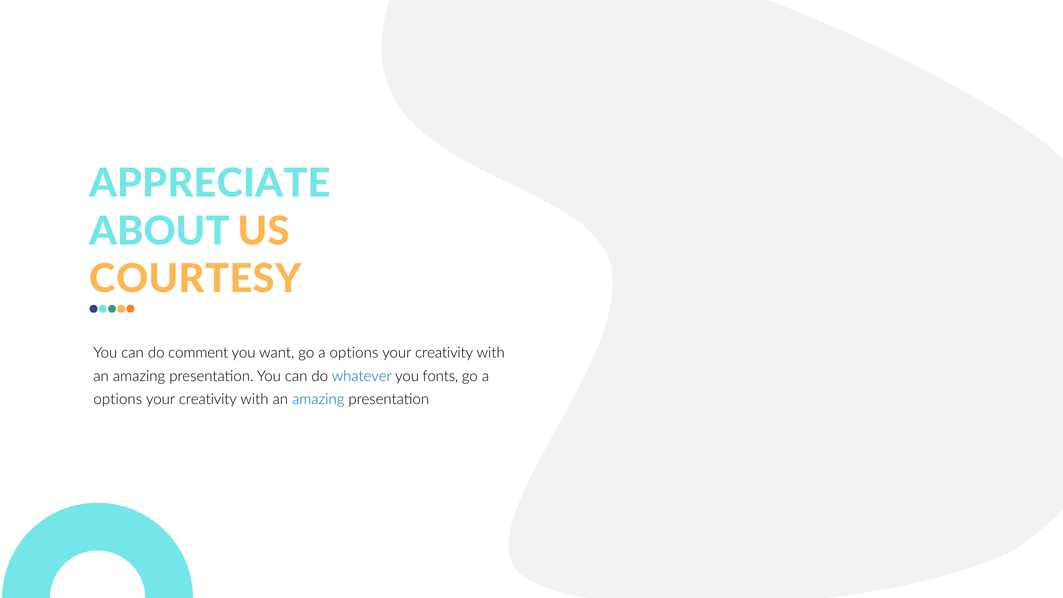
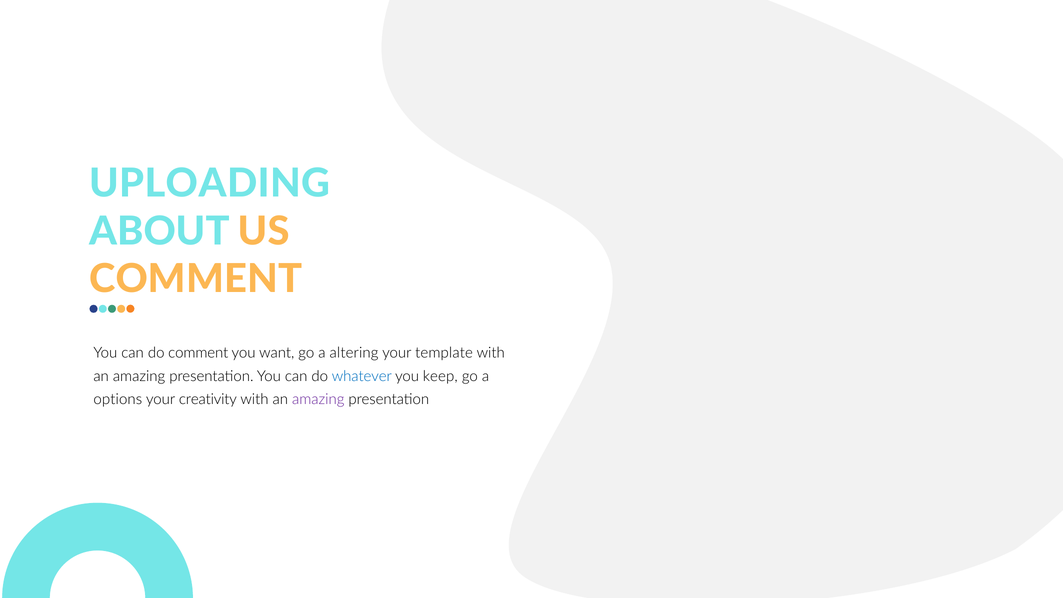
APPRECIATE: APPRECIATE -> UPLOADING
COURTESY at (195, 279): COURTESY -> COMMENT
want go a options: options -> altering
creativity at (444, 353): creativity -> template
fonts: fonts -> keep
amazing at (318, 399) colour: blue -> purple
